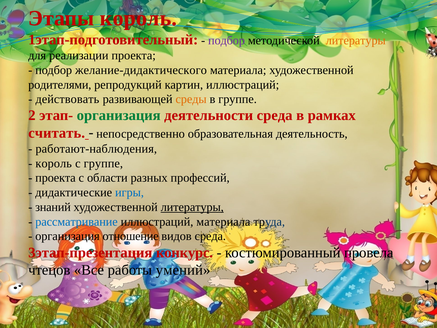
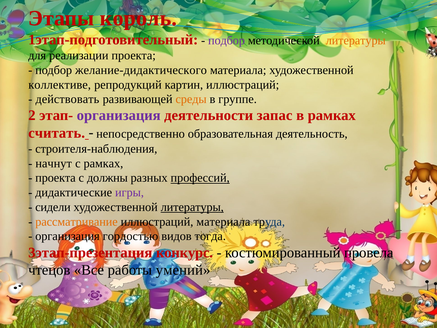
родителями: родителями -> коллективе
организация at (119, 115) colour: green -> purple
деятельности среда: среда -> запас
работают-наблюдения: работают-наблюдения -> строителя-наблюдения
король at (54, 163): король -> начнут
с группе: группе -> рамках
области: области -> должны
профессий underline: none -> present
игры colour: blue -> purple
знаний: знаний -> сидели
рассматривание colour: blue -> orange
отношение: отношение -> гордостью
видов среда: среда -> тогда
